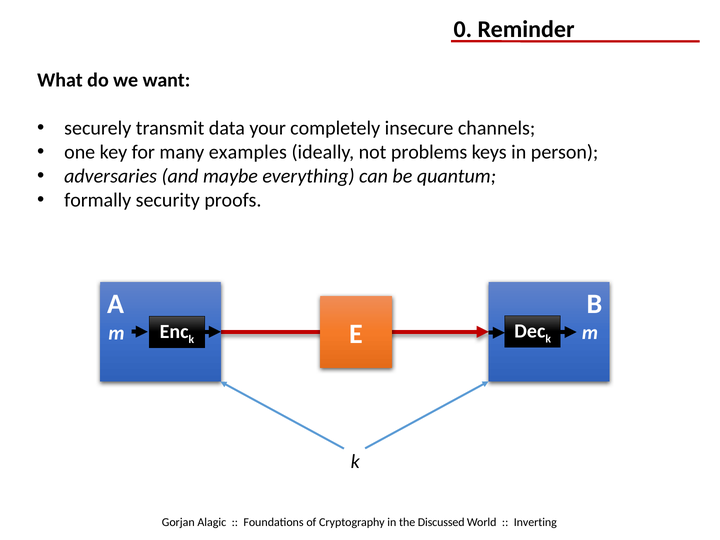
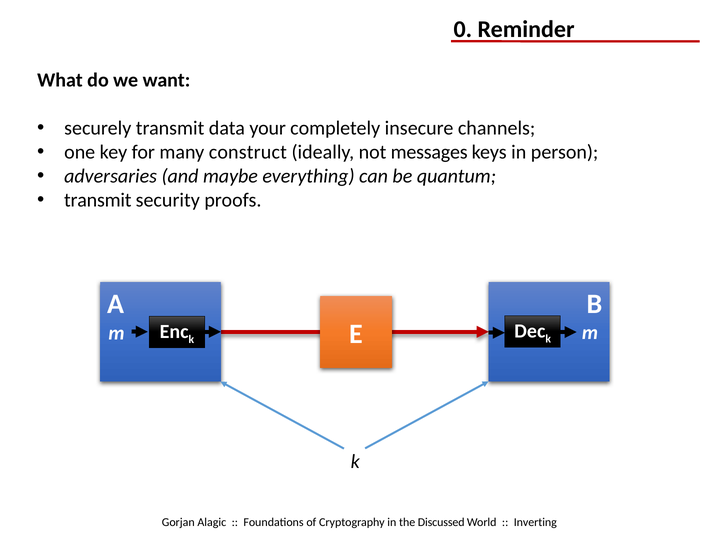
examples: examples -> construct
problems: problems -> messages
formally at (98, 200): formally -> transmit
